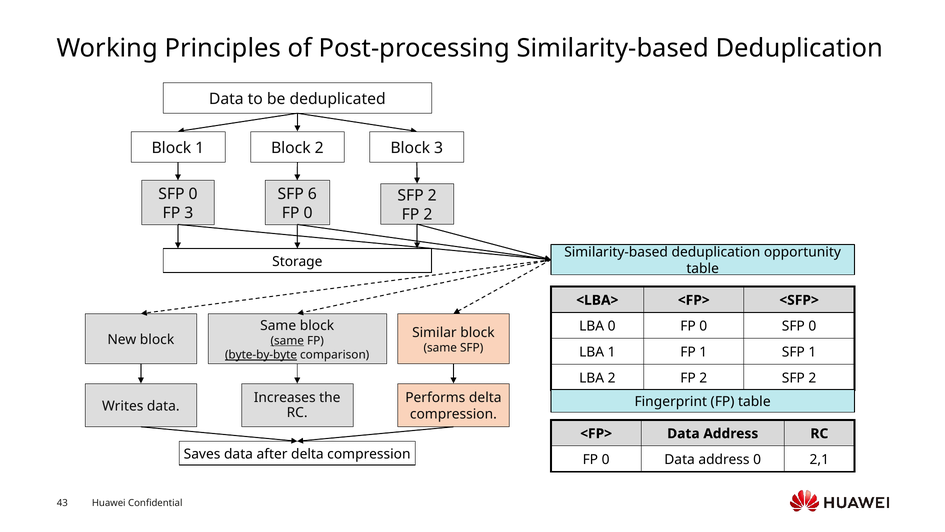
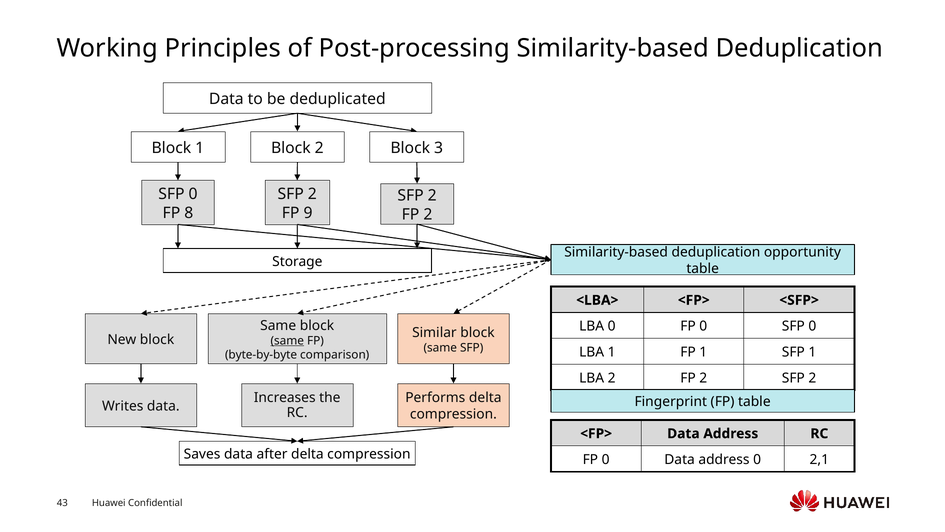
6 at (312, 194): 6 -> 2
FP 3: 3 -> 8
0 at (308, 213): 0 -> 9
byte-by-byte underline: present -> none
